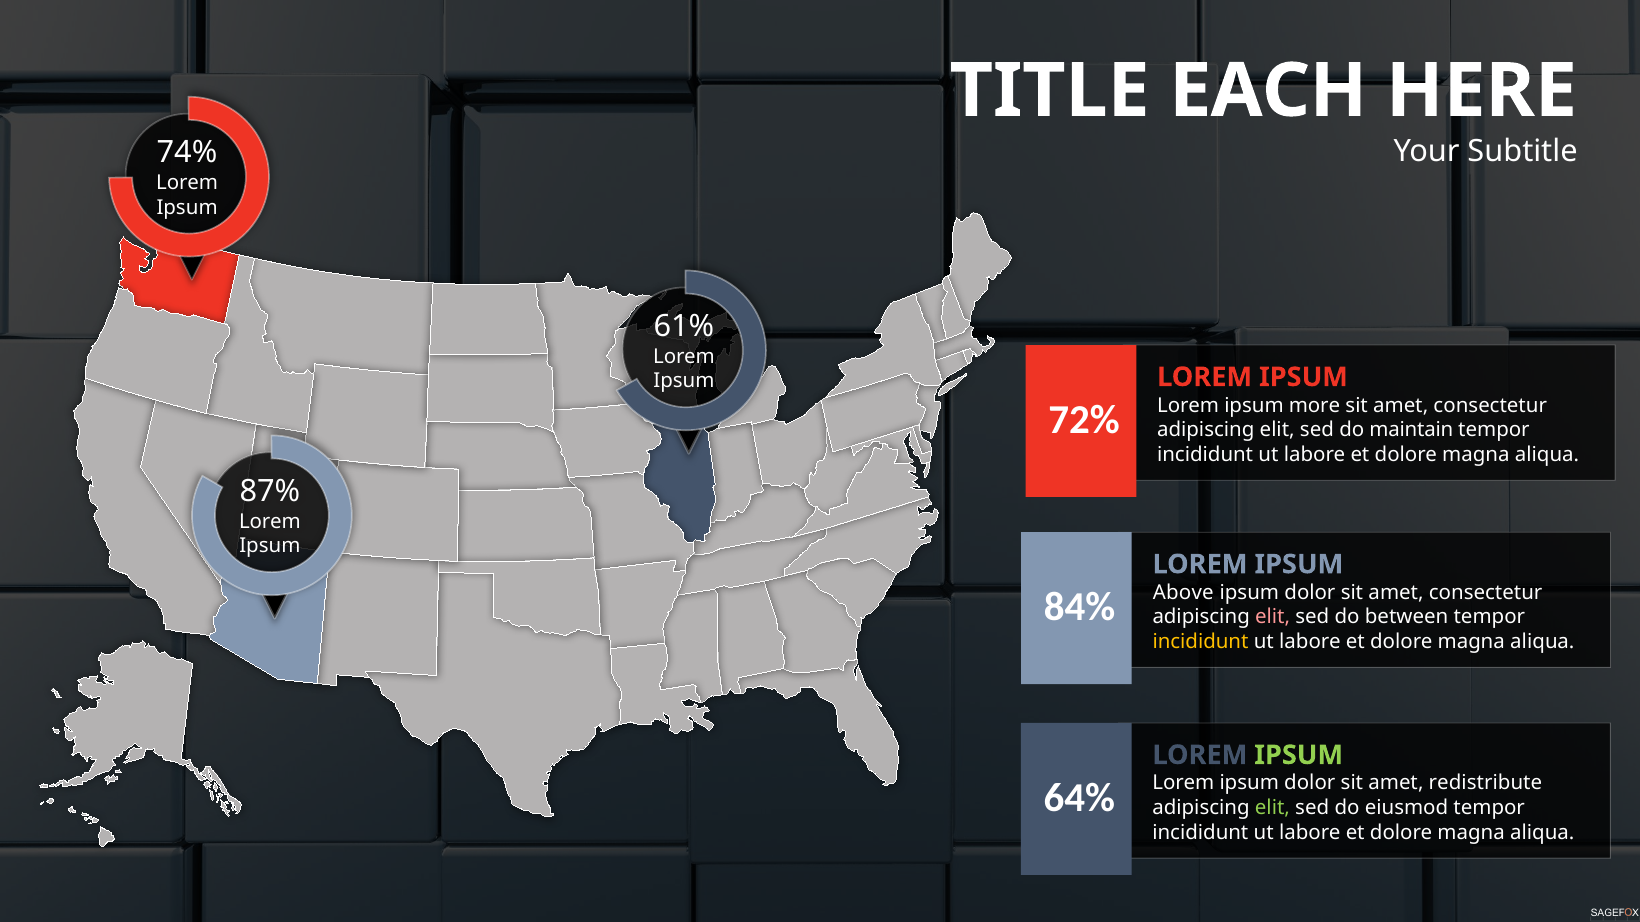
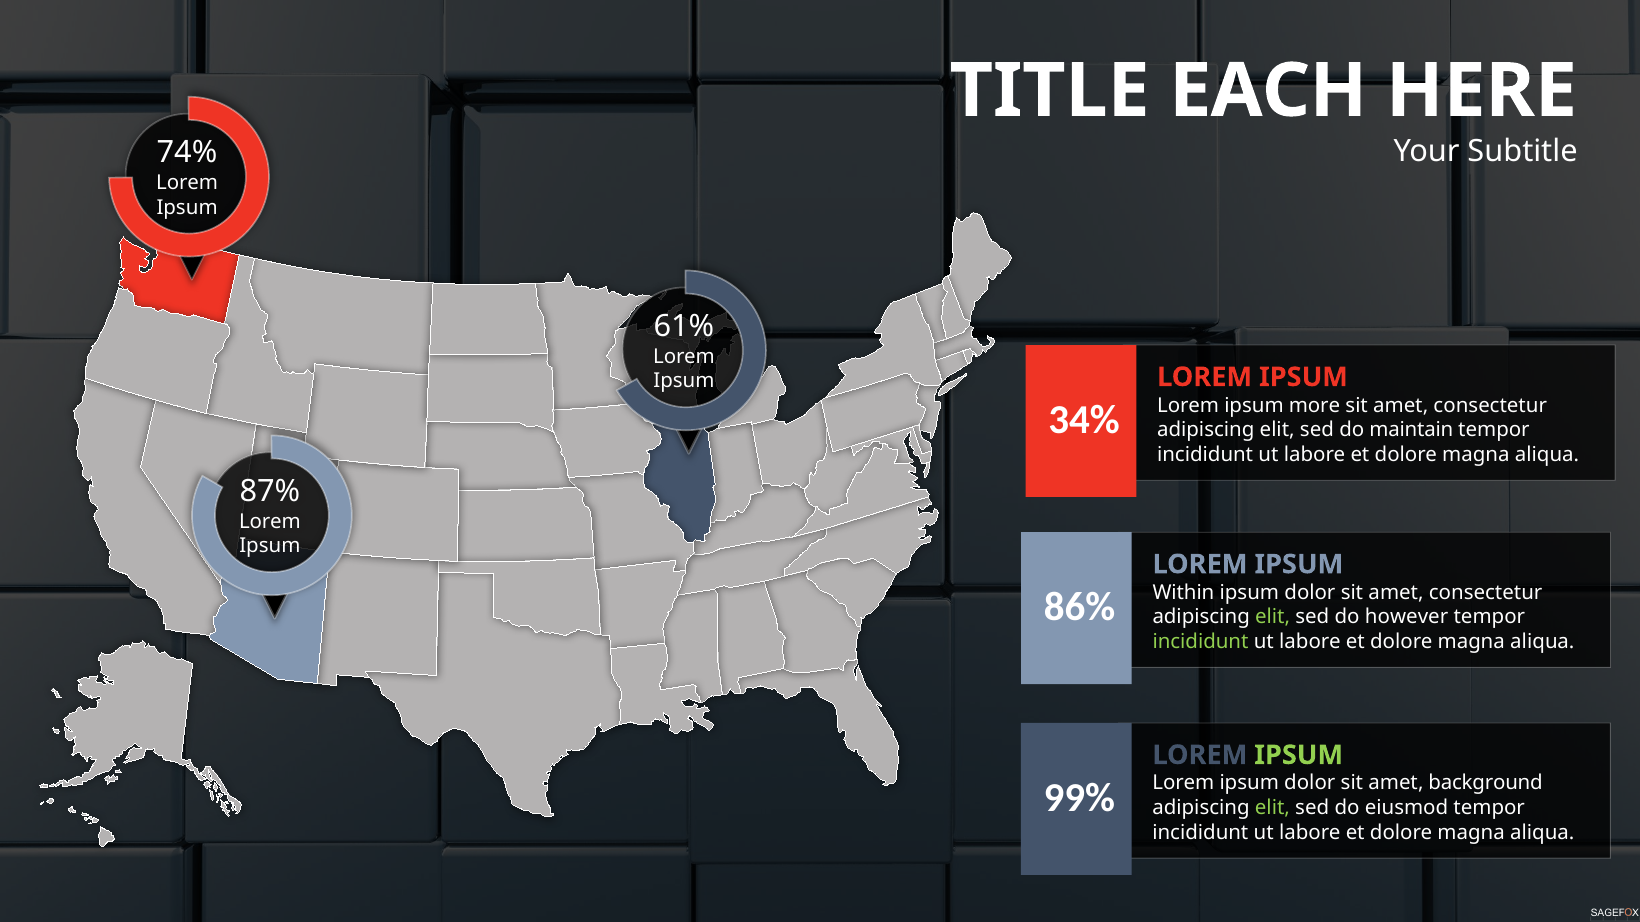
72%: 72% -> 34%
Above: Above -> Within
84%: 84% -> 86%
elit at (1273, 617) colour: pink -> light green
between: between -> however
incididunt at (1200, 642) colour: yellow -> light green
redistribute: redistribute -> background
64%: 64% -> 99%
